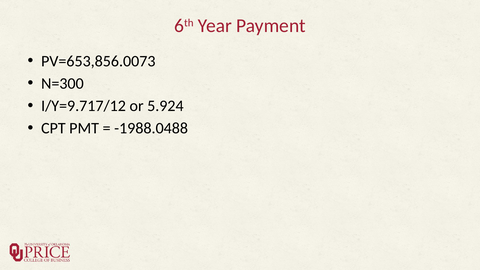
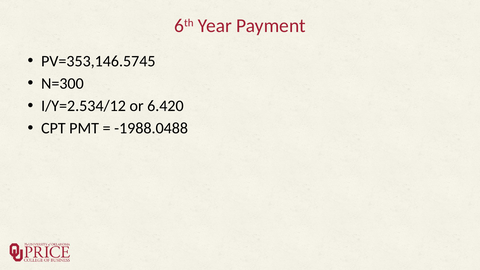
PV=653,856.0073: PV=653,856.0073 -> PV=353,146.5745
I/Y=9.717/12: I/Y=9.717/12 -> I/Y=2.534/12
5.924: 5.924 -> 6.420
